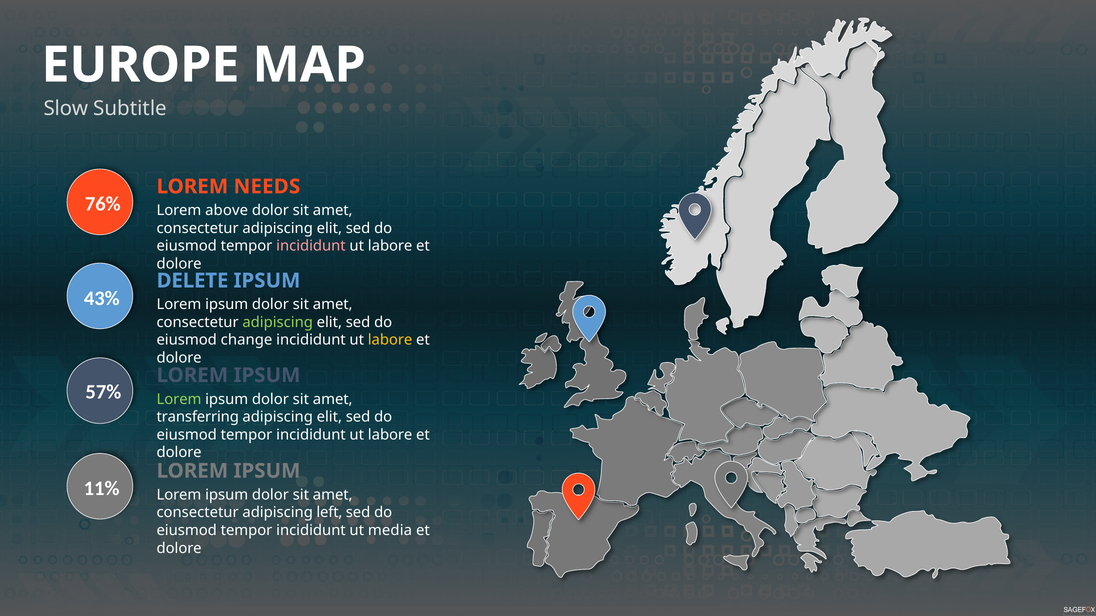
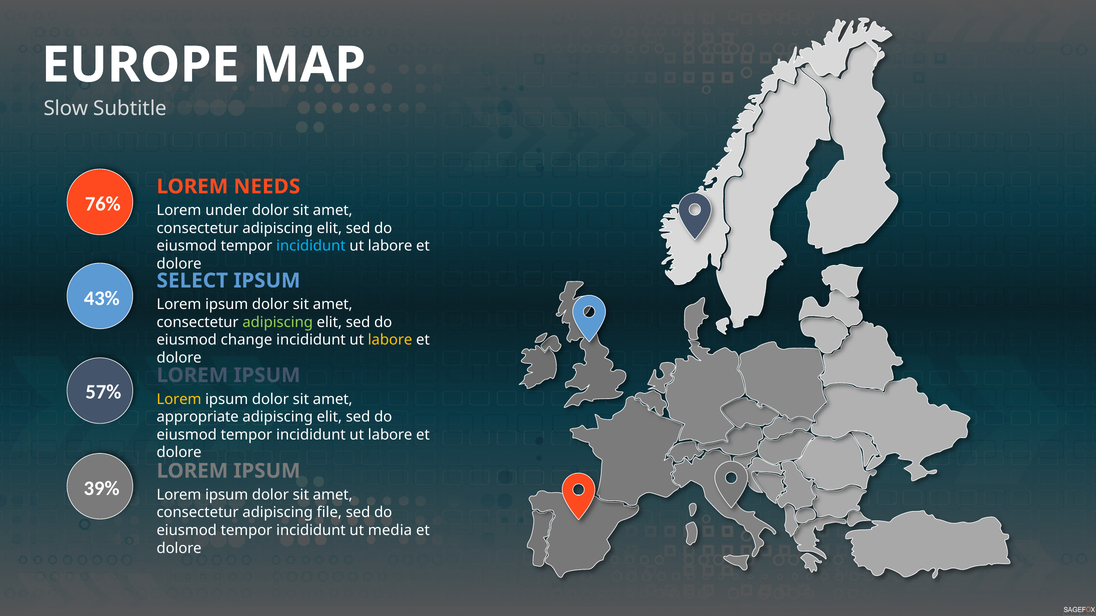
above: above -> under
incididunt at (311, 246) colour: pink -> light blue
DELETE: DELETE -> SELECT
Lorem at (179, 399) colour: light green -> yellow
transferring: transferring -> appropriate
11%: 11% -> 39%
left: left -> file
